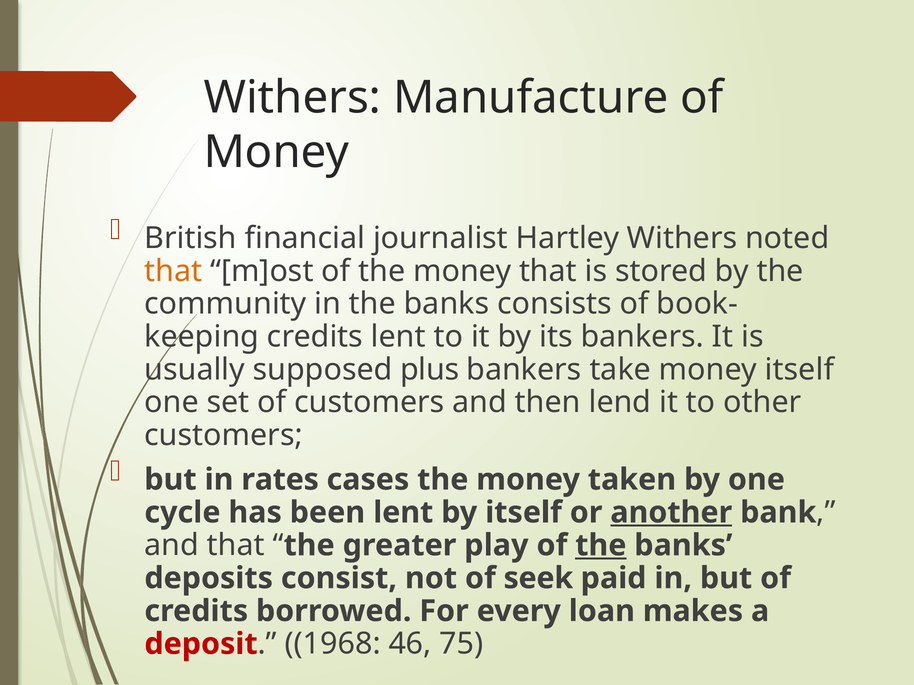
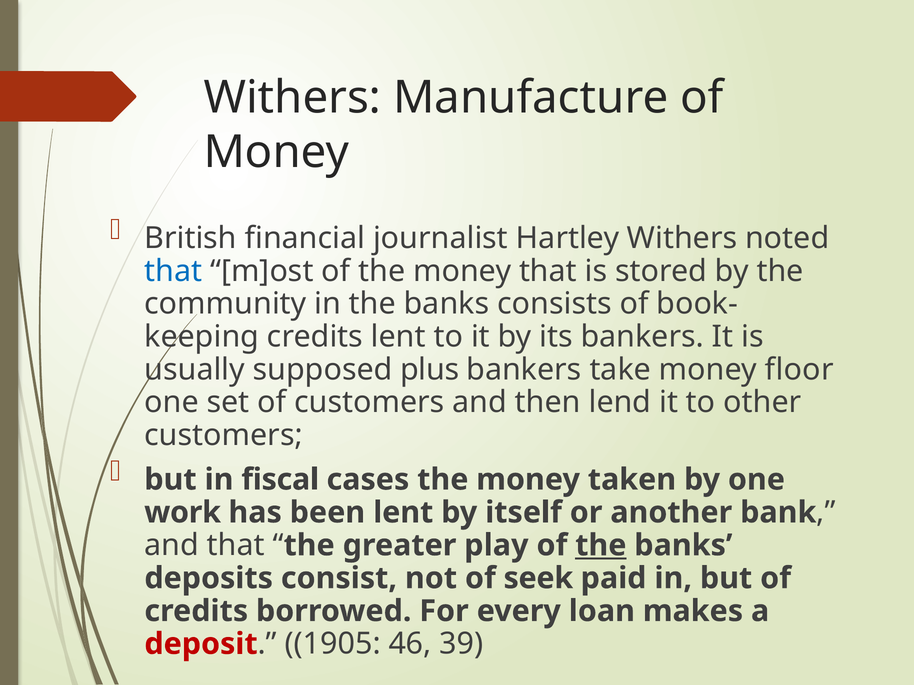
that at (173, 271) colour: orange -> blue
money itself: itself -> floor
rates: rates -> fiscal
cycle: cycle -> work
another underline: present -> none
1968: 1968 -> 1905
75: 75 -> 39
